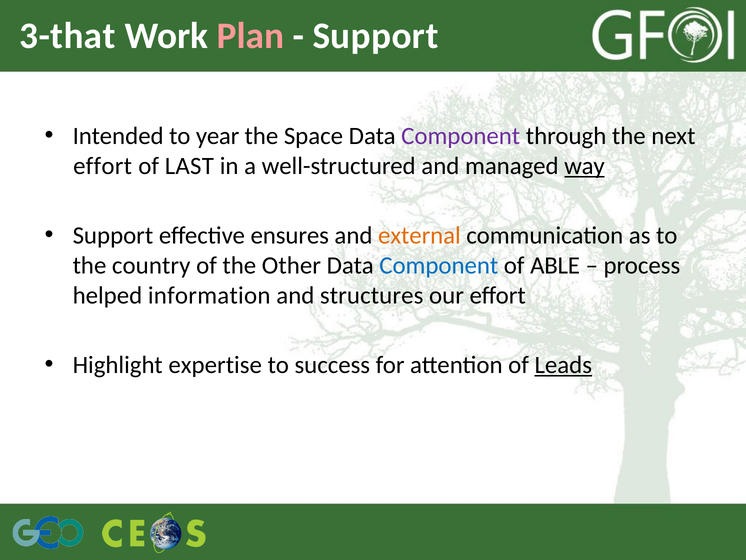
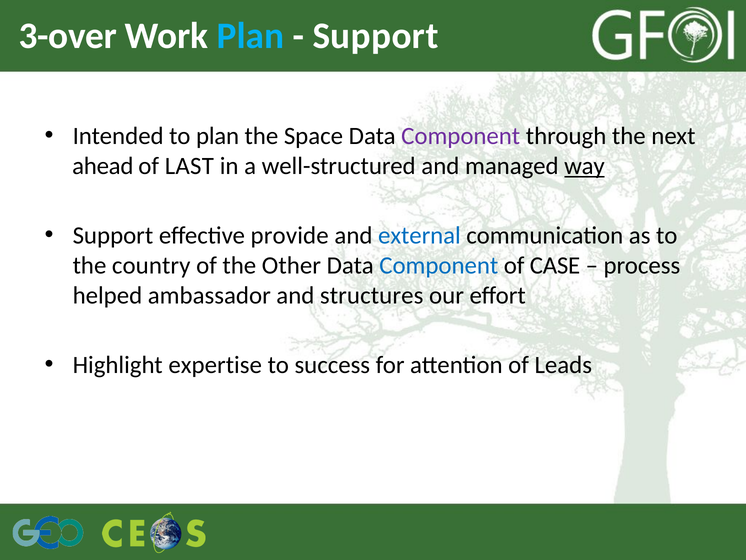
3-that: 3-that -> 3-over
Plan at (250, 36) colour: pink -> light blue
to year: year -> plan
effort at (103, 166): effort -> ahead
ensures: ensures -> provide
external colour: orange -> blue
ABLE: ABLE -> CASE
information: information -> ambassador
Leads underline: present -> none
